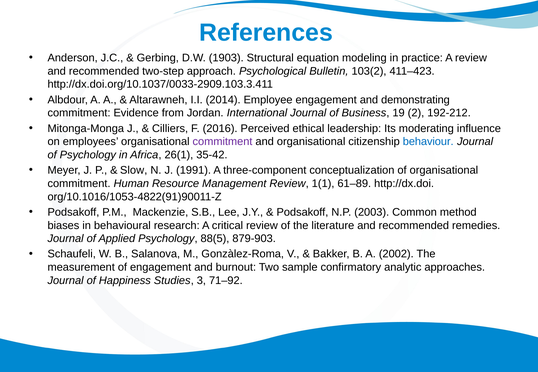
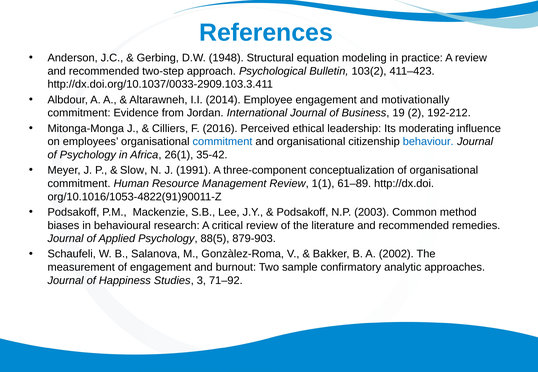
1903: 1903 -> 1948
demonstrating: demonstrating -> motivationally
commitment at (223, 142) colour: purple -> blue
